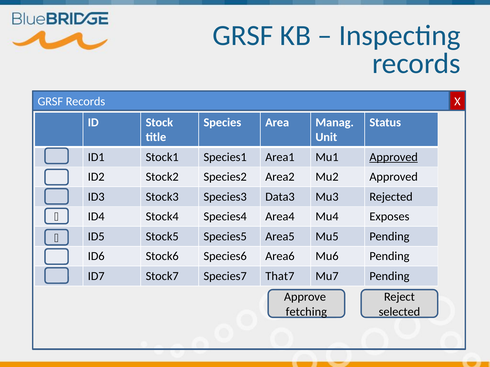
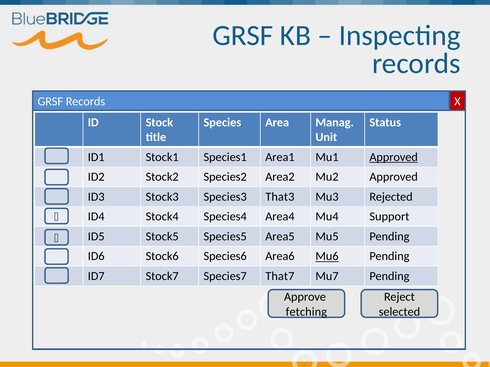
Data3: Data3 -> That3
Exposes: Exposes -> Support
Mu6 underline: none -> present
